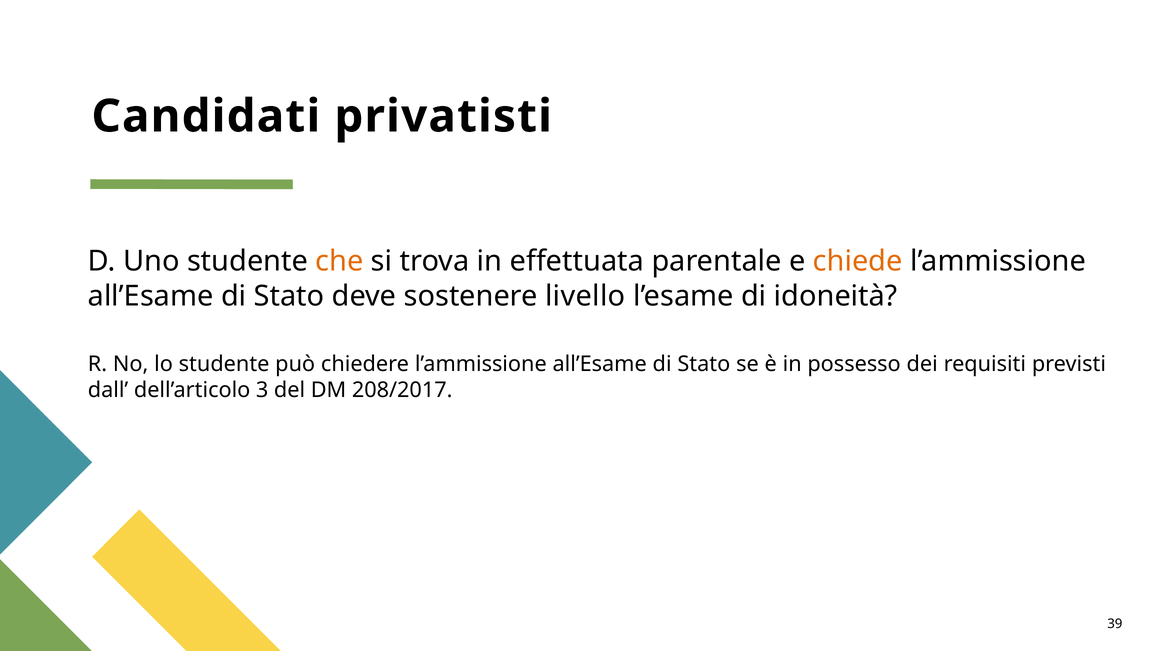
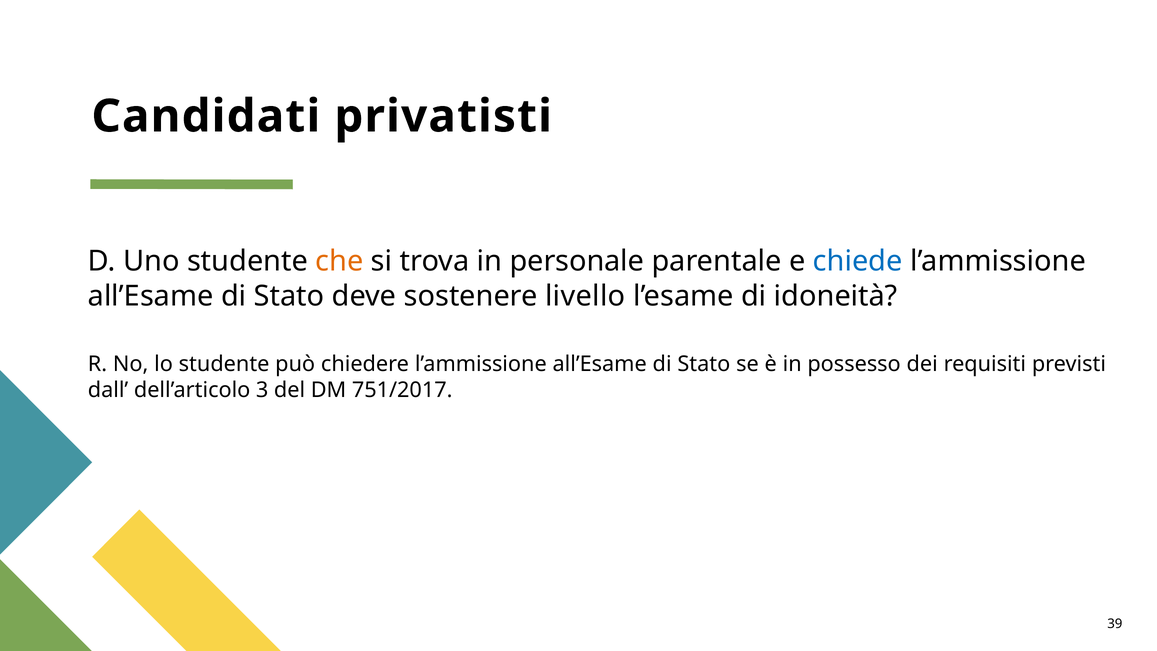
effettuata: effettuata -> personale
chiede colour: orange -> blue
208/2017: 208/2017 -> 751/2017
